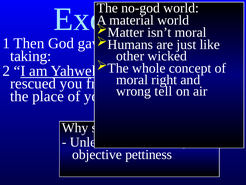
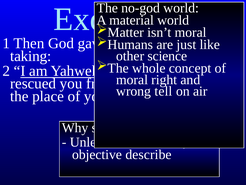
wicked: wicked -> science
pettiness: pettiness -> describe
